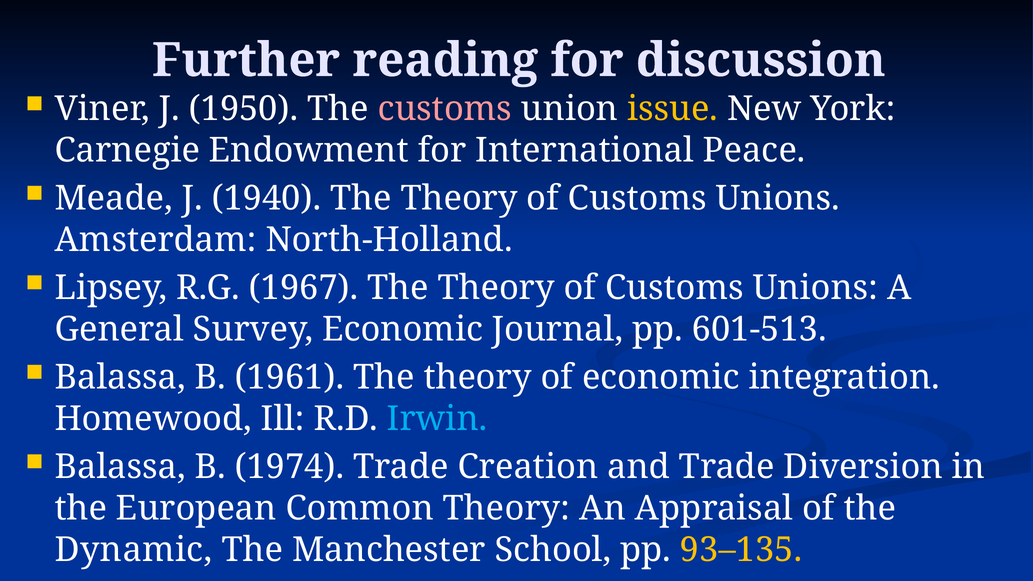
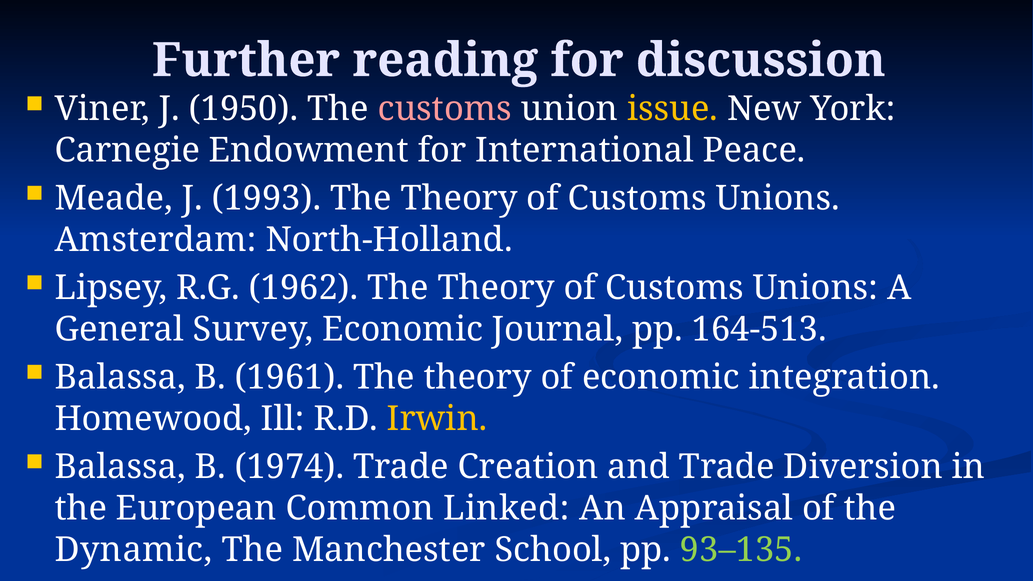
1940: 1940 -> 1993
1967: 1967 -> 1962
601-513: 601-513 -> 164-513
Irwin colour: light blue -> yellow
Common Theory: Theory -> Linked
93–135 colour: yellow -> light green
